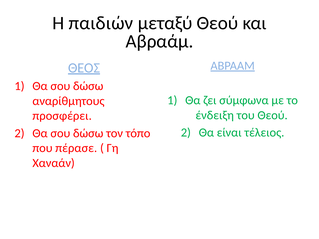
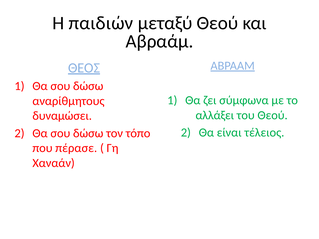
ένδειξη: ένδειξη -> αλλάξει
προσφέρει: προσφέρει -> δυναμώσει
